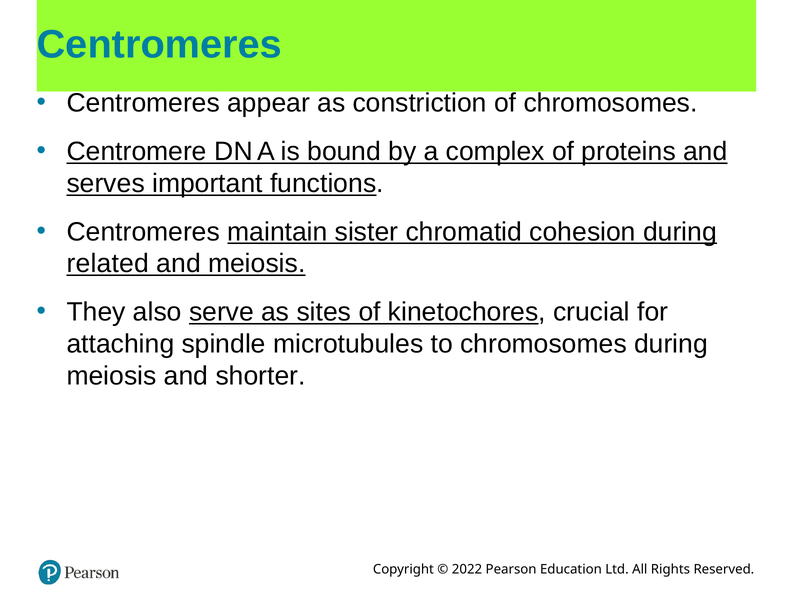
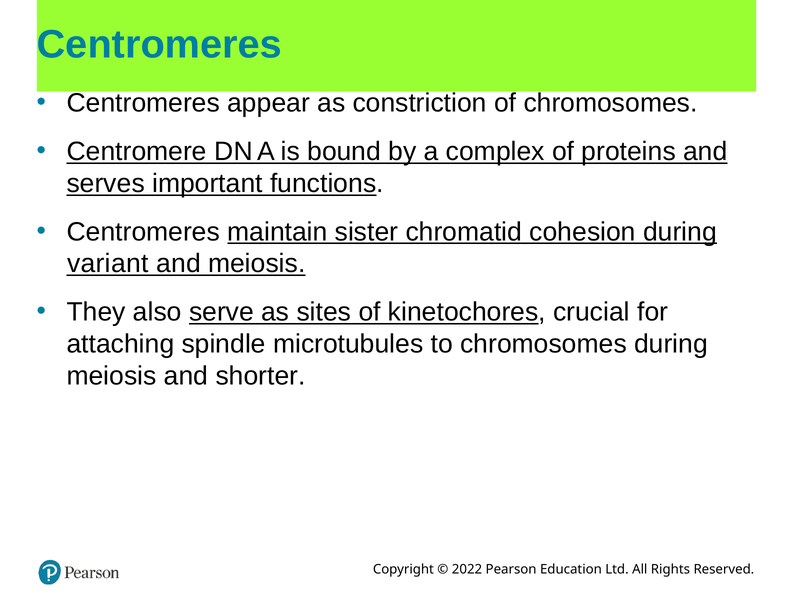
related: related -> variant
